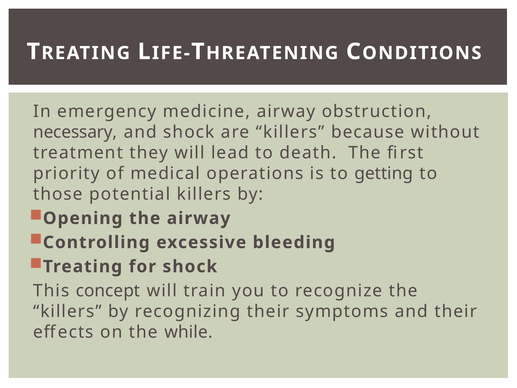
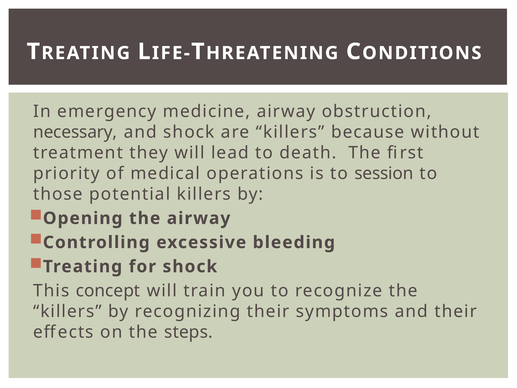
getting: getting -> session
while: while -> steps
